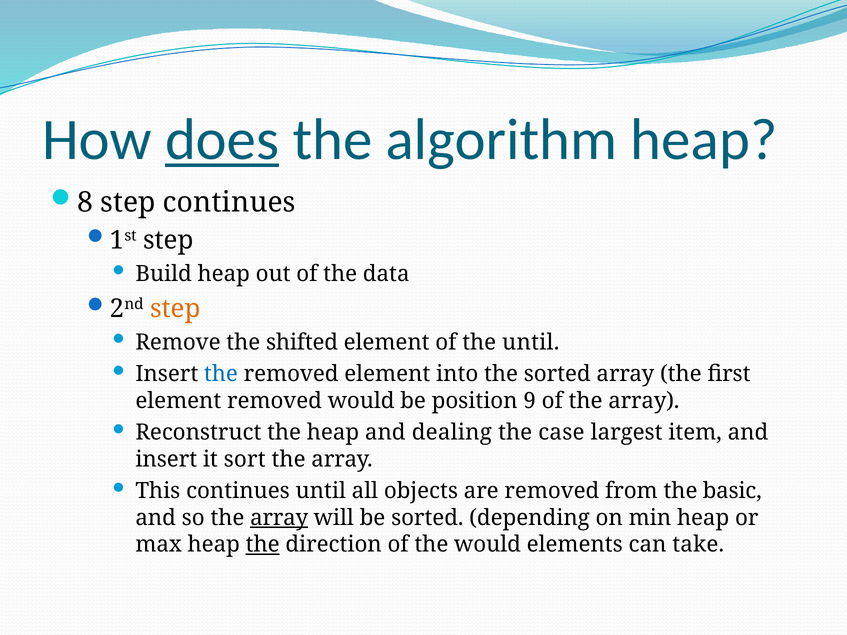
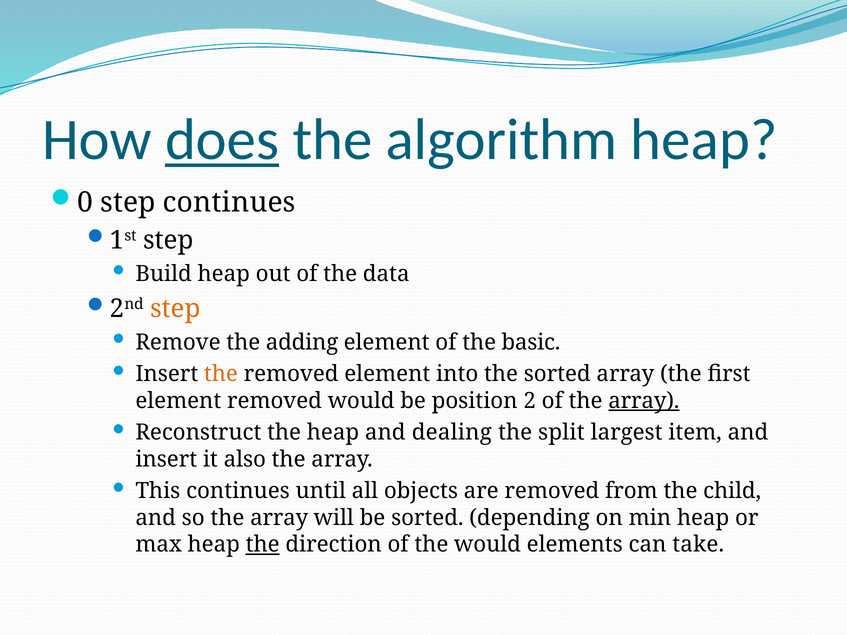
8: 8 -> 0
shifted: shifted -> adding
the until: until -> basic
the at (221, 374) colour: blue -> orange
9: 9 -> 2
array at (644, 401) underline: none -> present
case: case -> split
sort: sort -> also
basic: basic -> child
array at (279, 518) underline: present -> none
